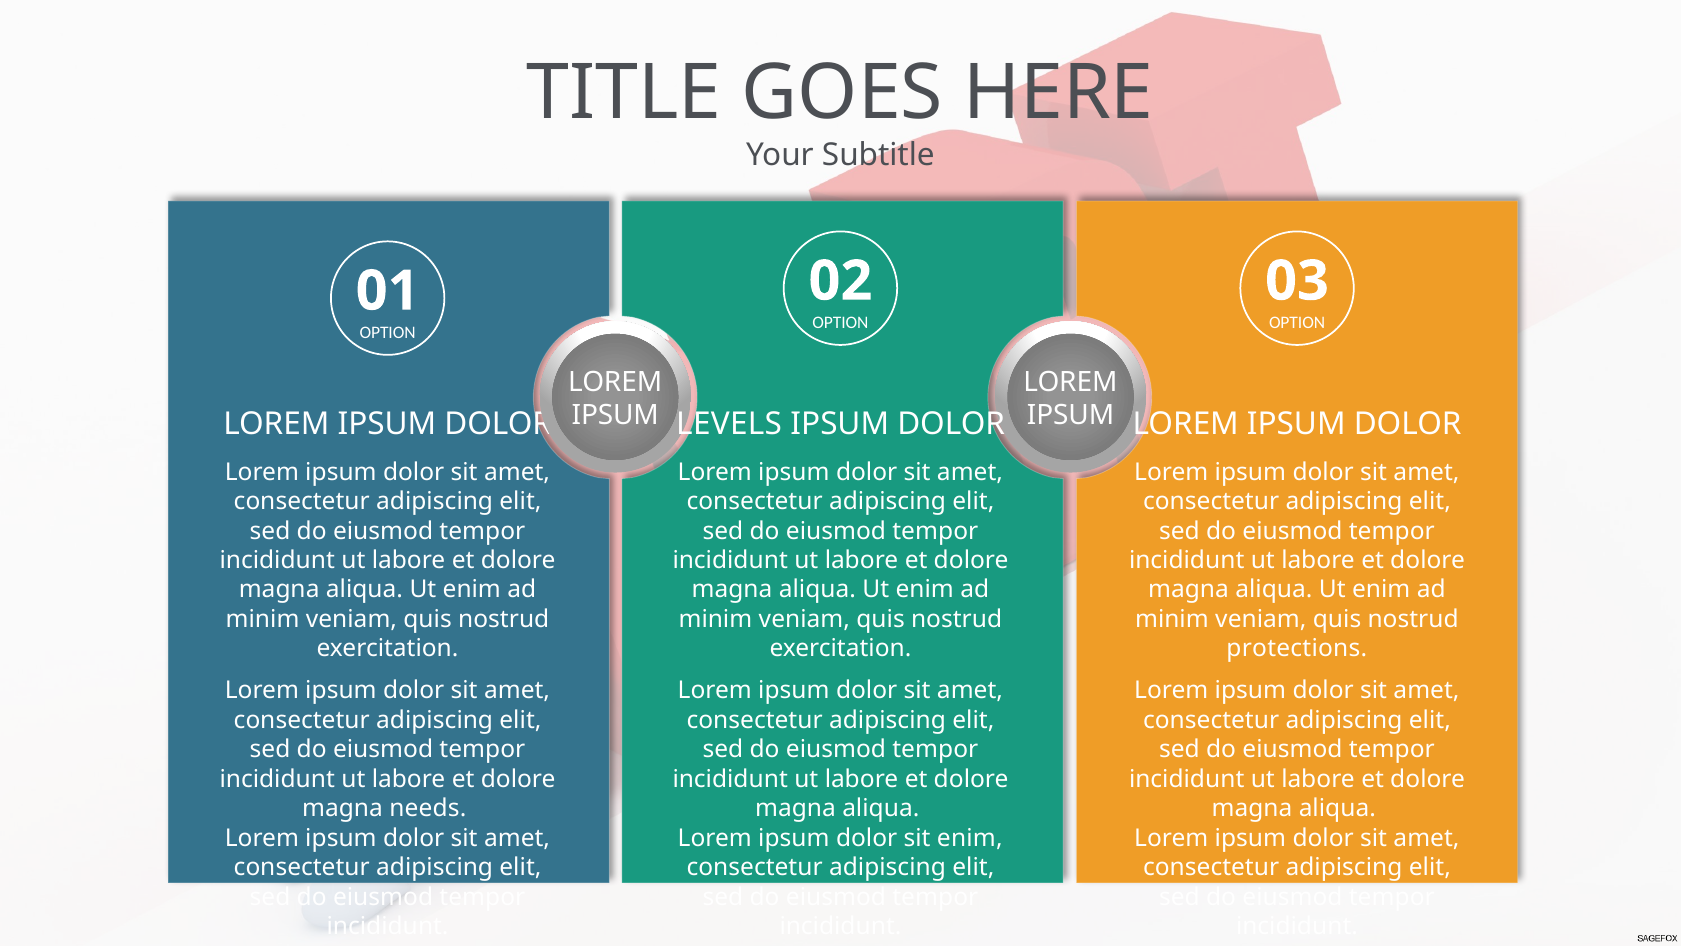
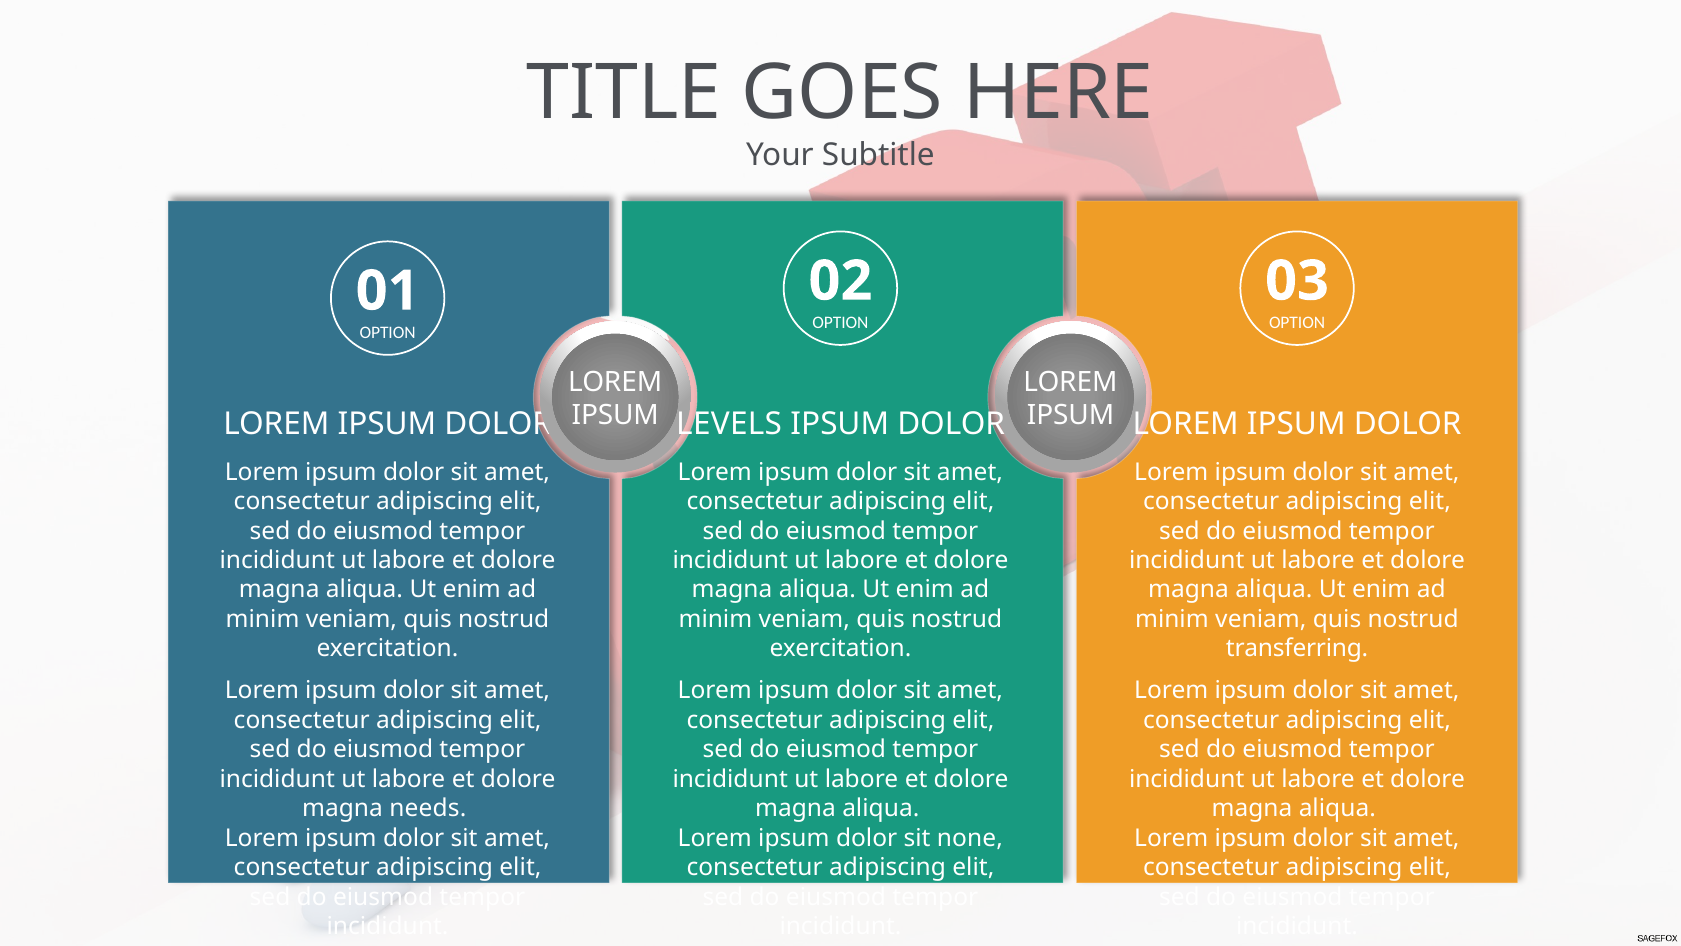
protections: protections -> transferring
sit enim: enim -> none
